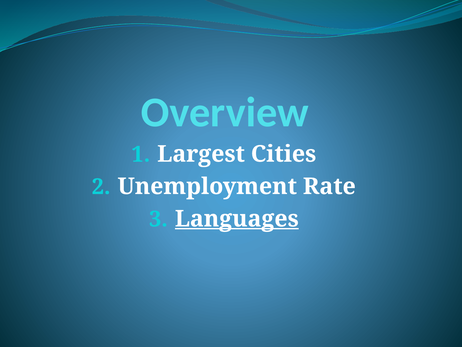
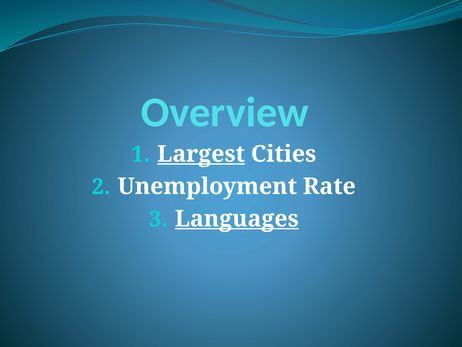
Largest underline: none -> present
